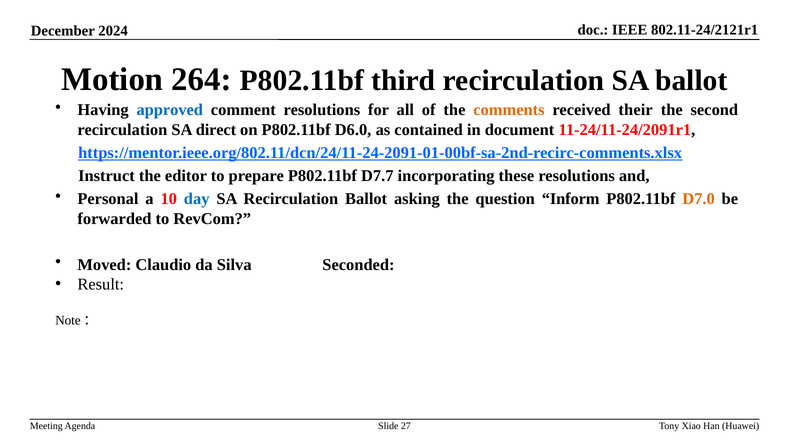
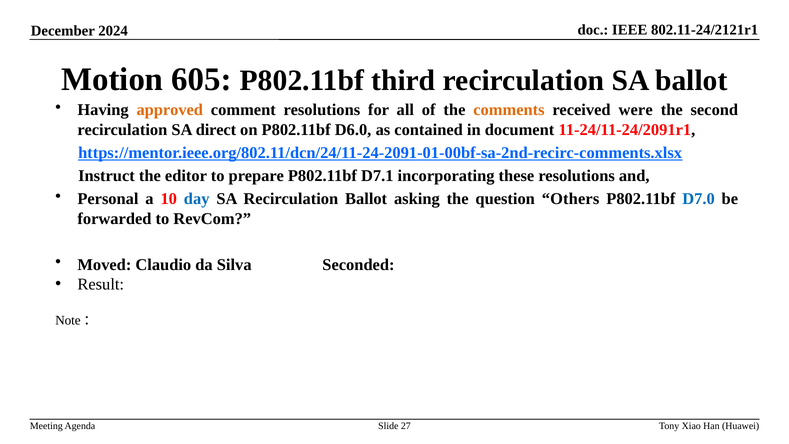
264: 264 -> 605
approved colour: blue -> orange
their: their -> were
D7.7: D7.7 -> D7.1
Inform: Inform -> Others
D7.0 colour: orange -> blue
